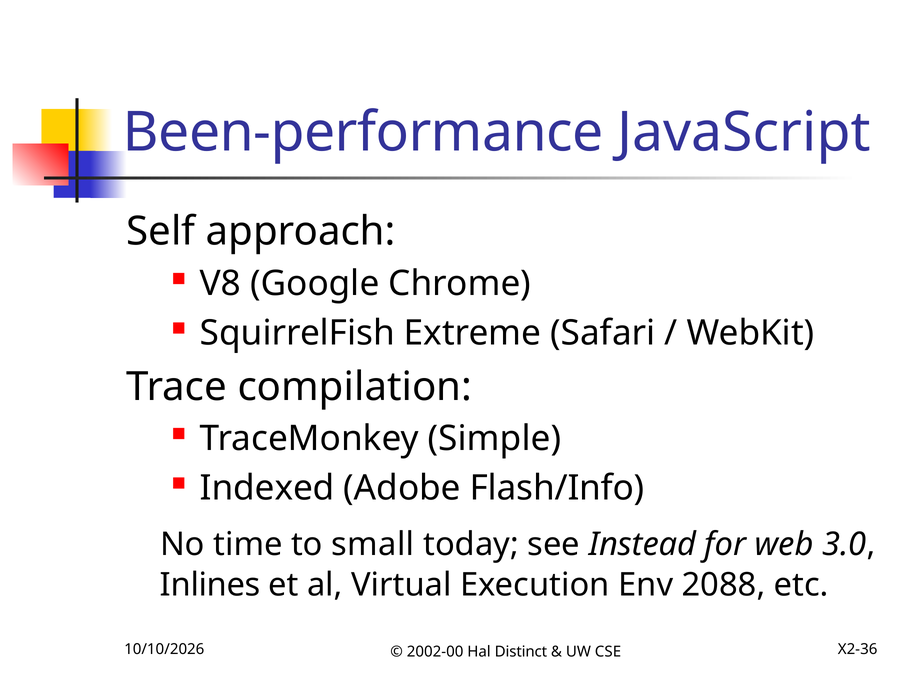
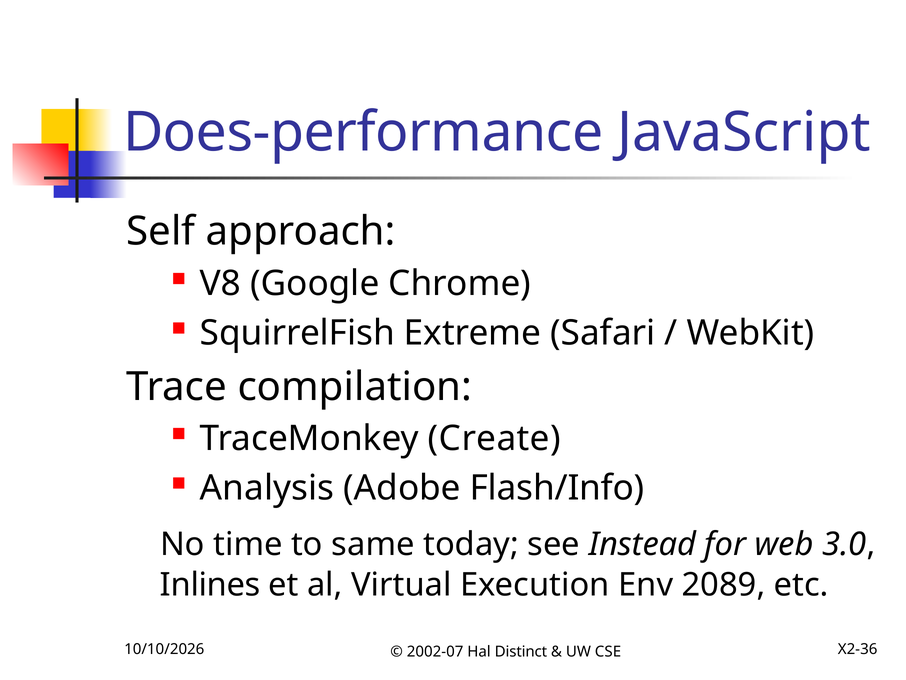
Been-performance: Been-performance -> Does-performance
Simple: Simple -> Create
Indexed: Indexed -> Analysis
small: small -> same
2088: 2088 -> 2089
2002-00: 2002-00 -> 2002-07
